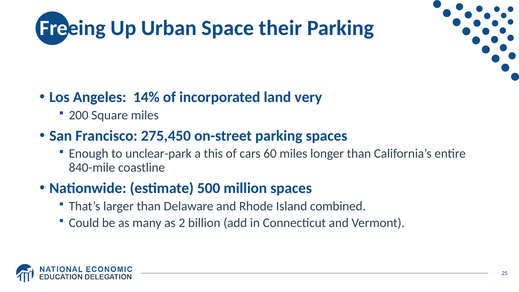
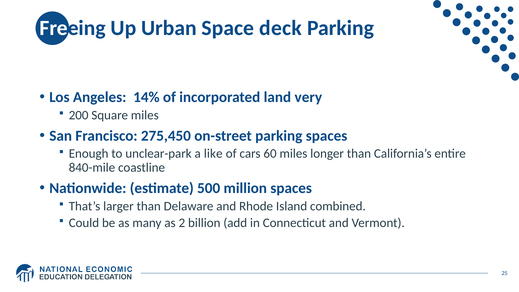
their: their -> deck
this: this -> like
